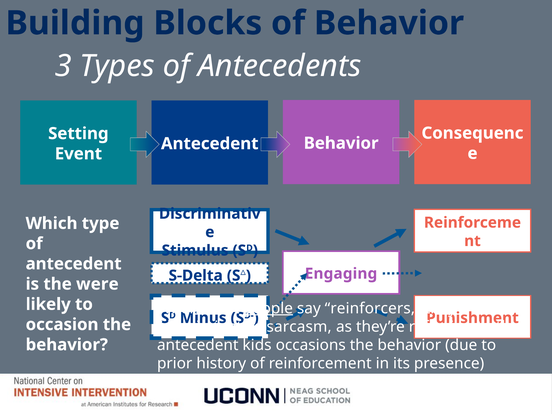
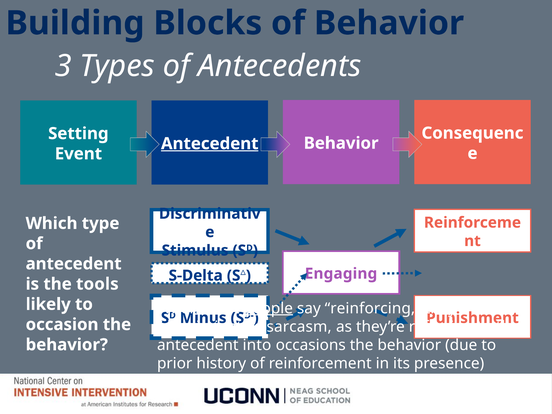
Antecedent at (210, 144) underline: none -> present
were: were -> tools
reinforcers: reinforcers -> reinforcing
kids: kids -> into
